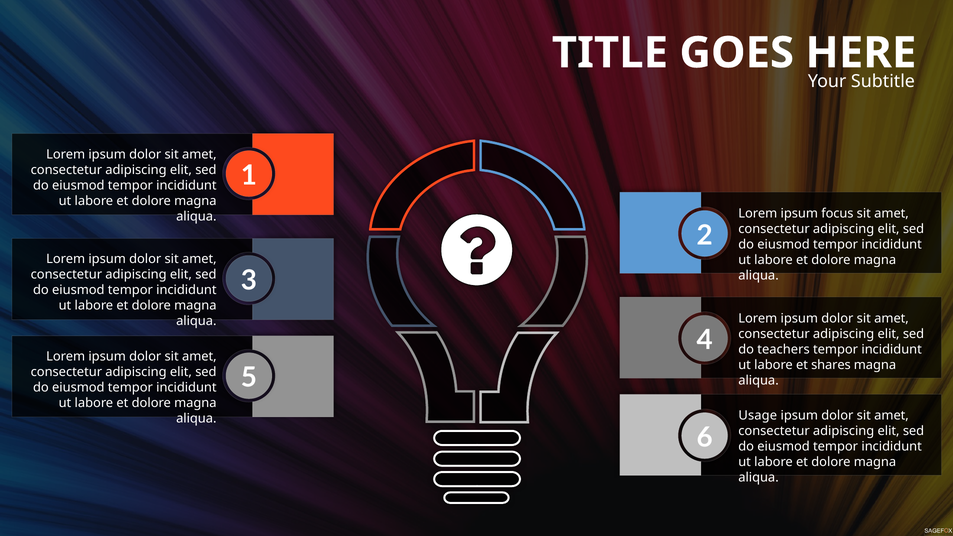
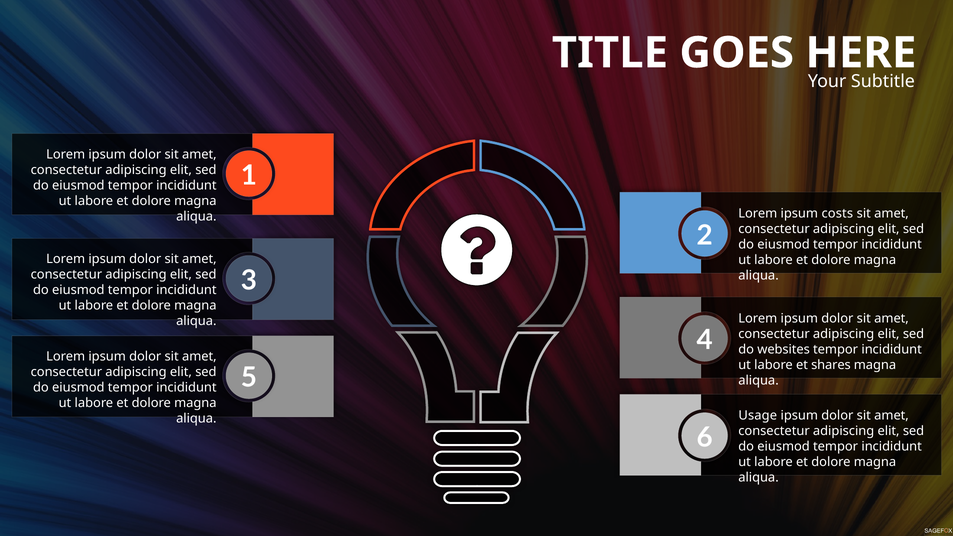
focus: focus -> costs
teachers: teachers -> websites
